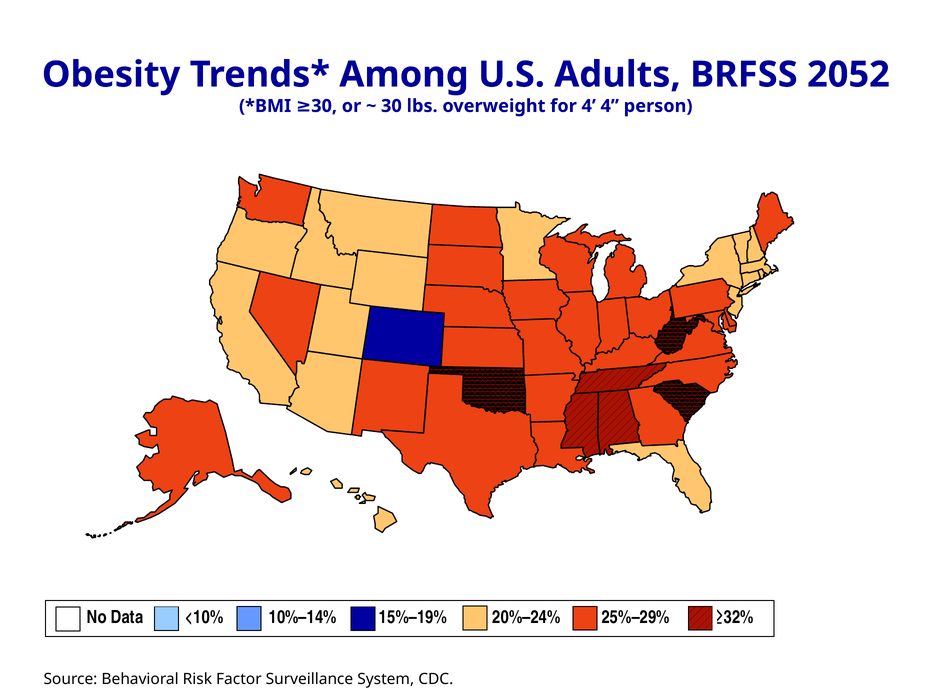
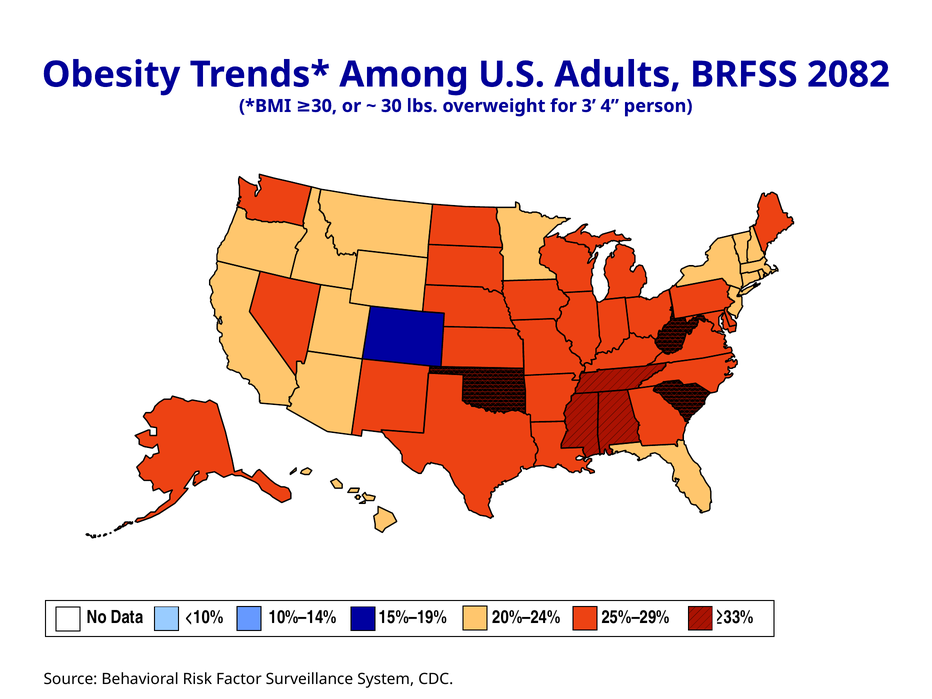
2052: 2052 -> 2082
for 4: 4 -> 3
≥32%: ≥32% -> ≥33%
